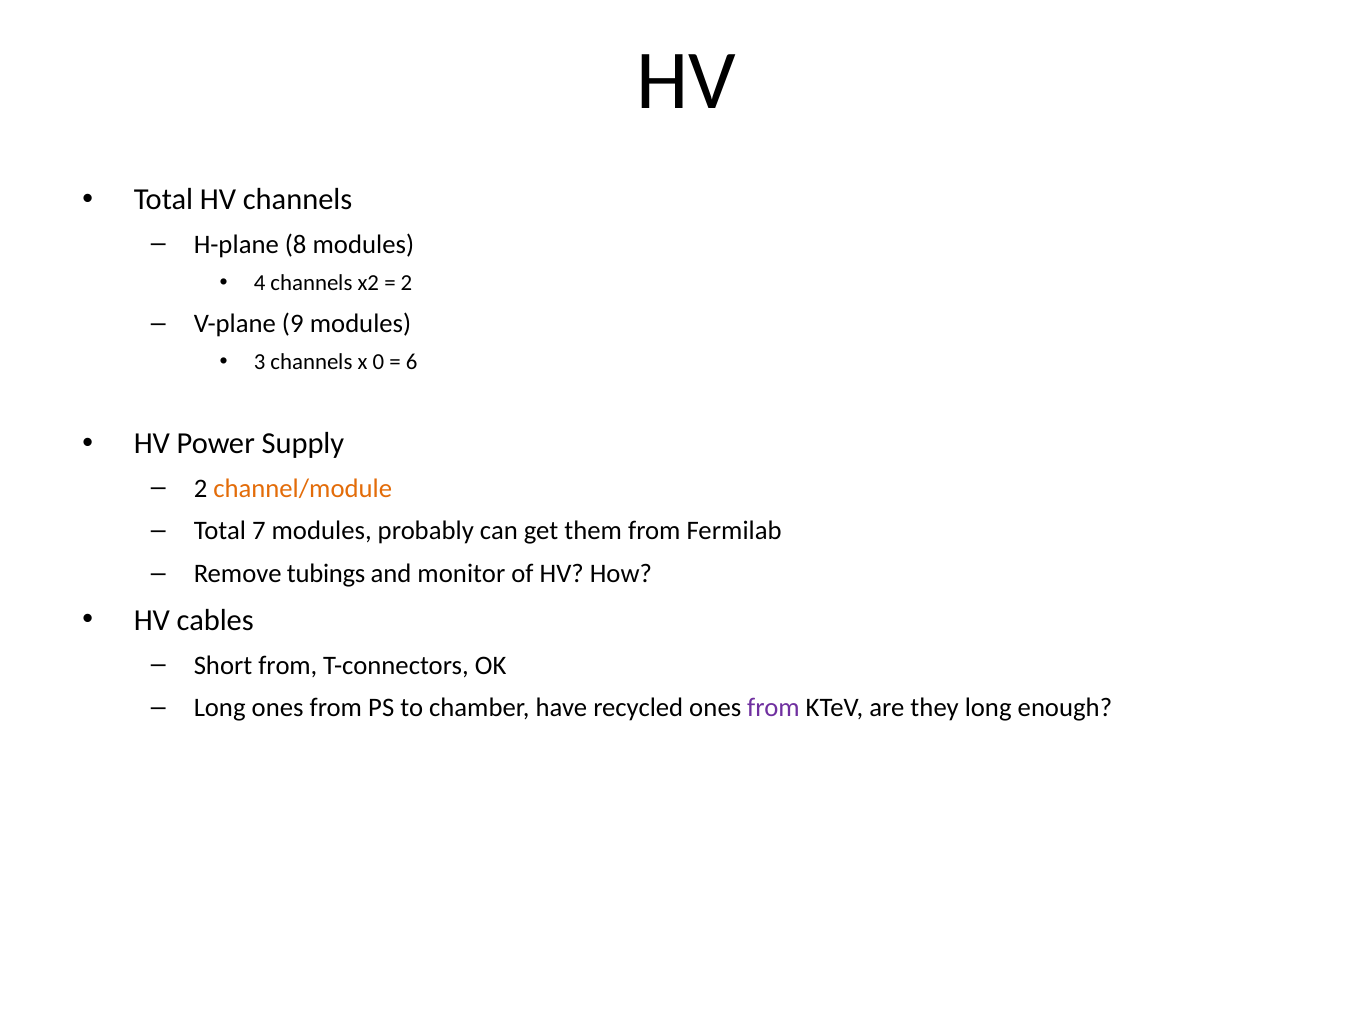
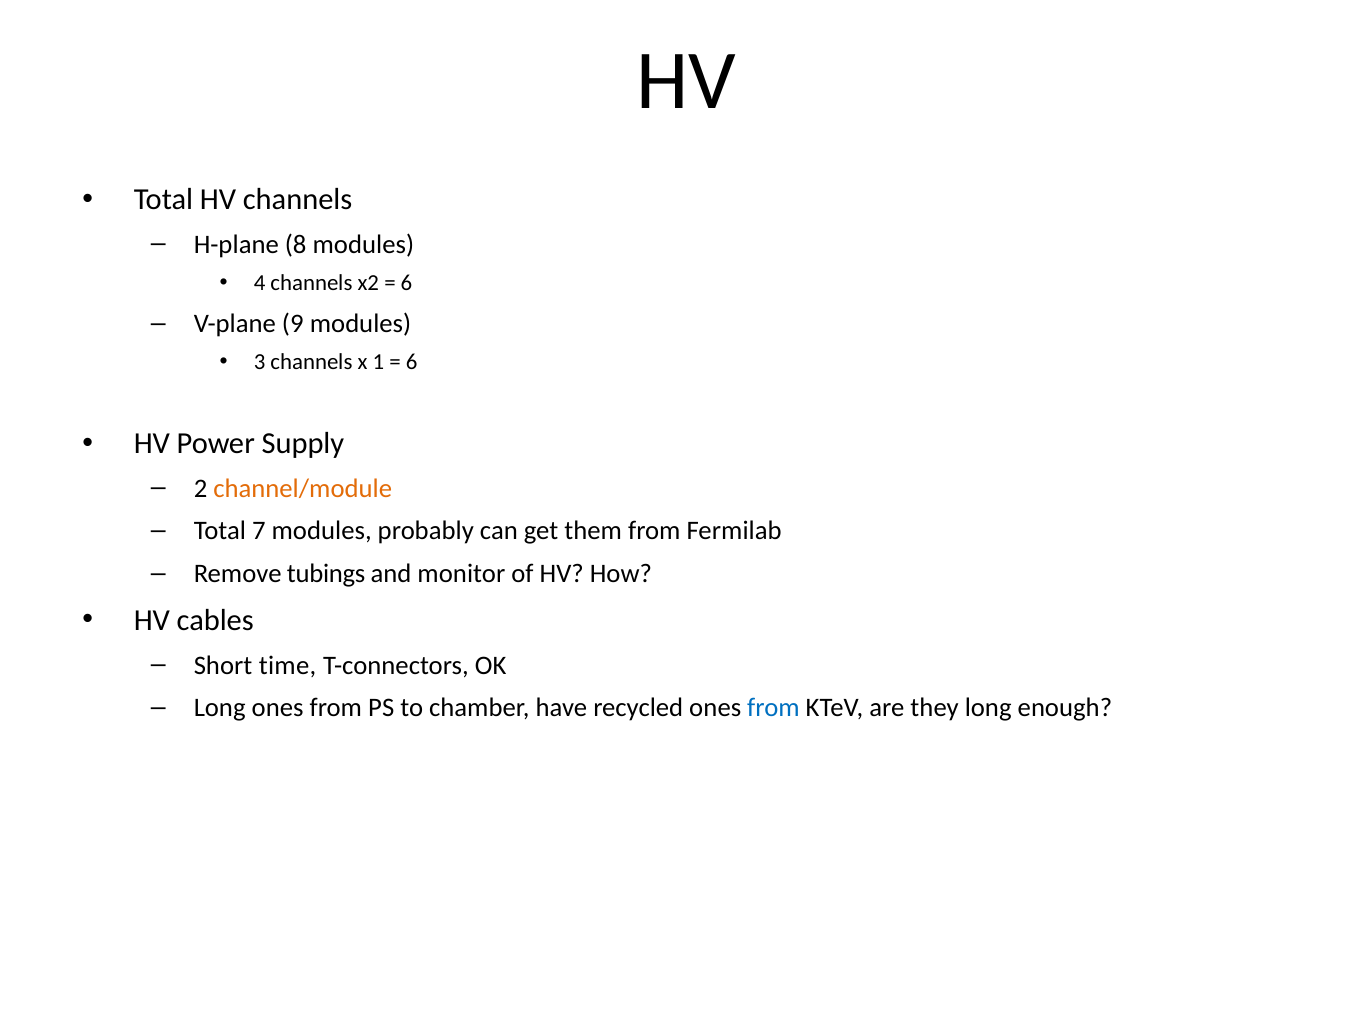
2 at (407, 283): 2 -> 6
0: 0 -> 1
Short from: from -> time
from at (773, 708) colour: purple -> blue
